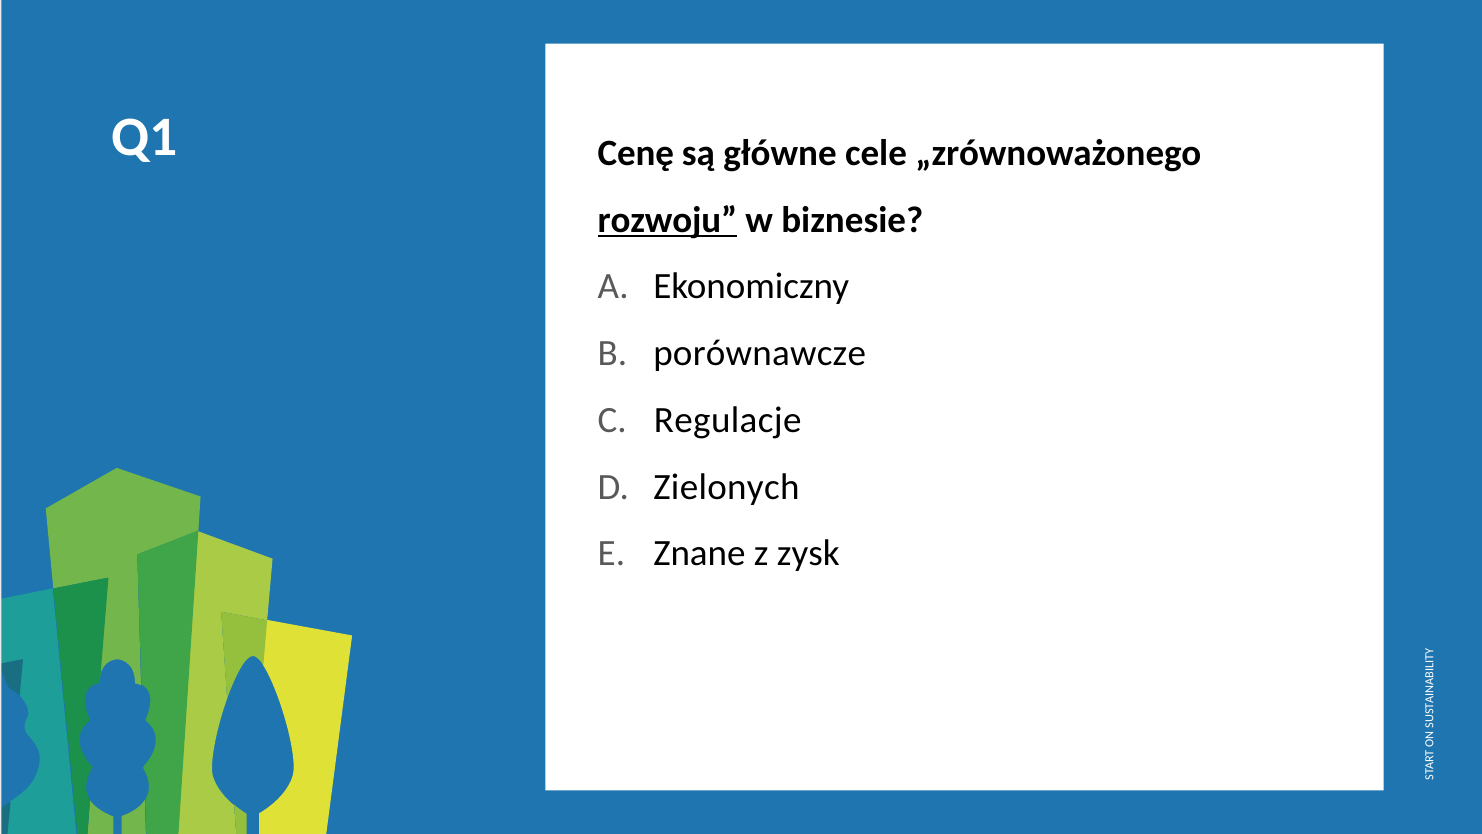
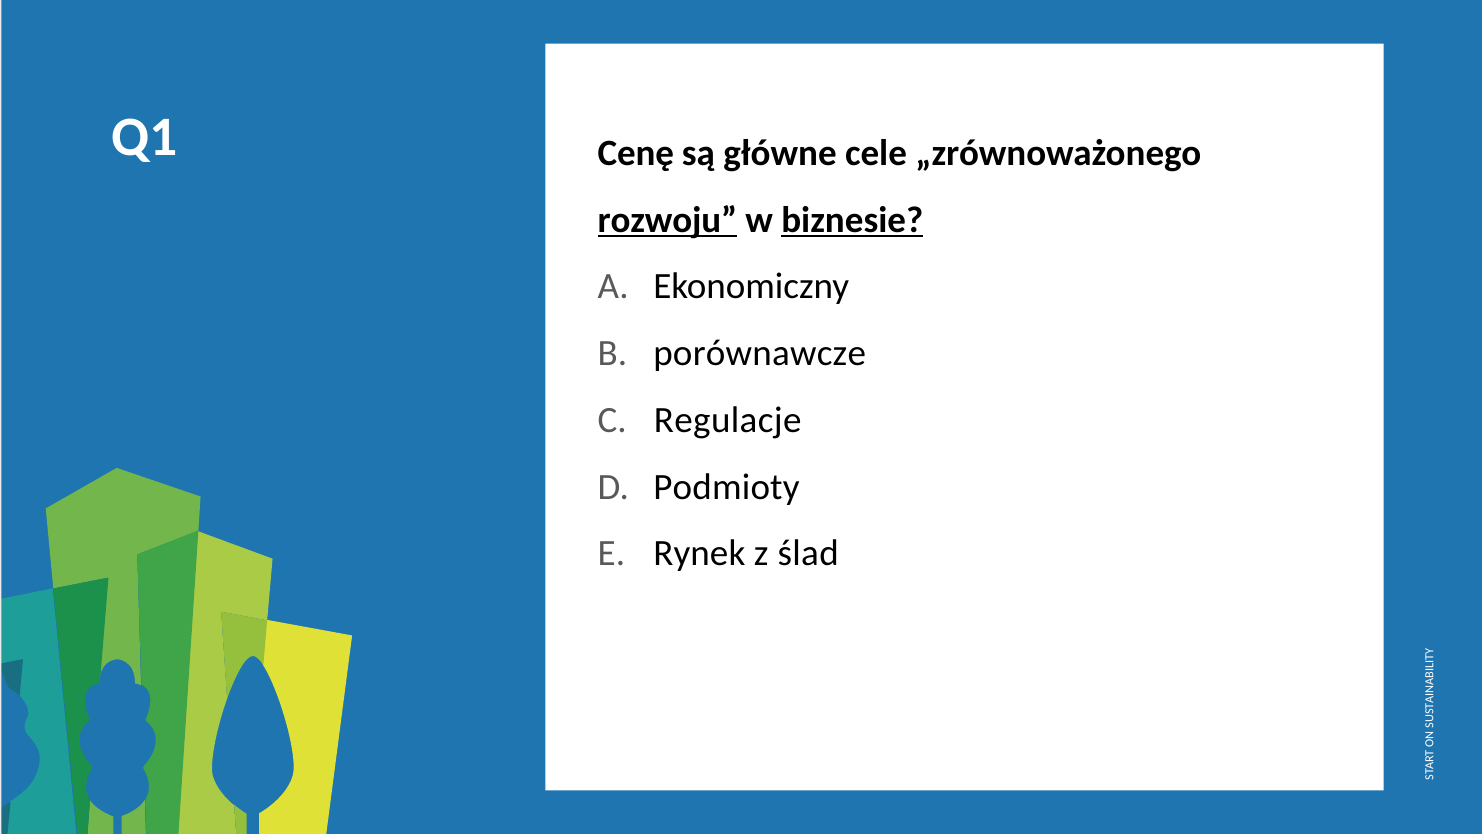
biznesie underline: none -> present
Zielonych: Zielonych -> Podmioty
Znane: Znane -> Rynek
zysk: zysk -> ślad
